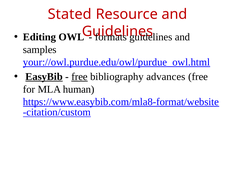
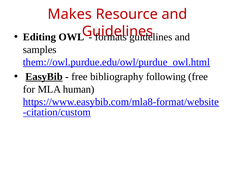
Stated: Stated -> Makes
your://owl.purdue.edu/owl/purdue_owl.html: your://owl.purdue.edu/owl/purdue_owl.html -> them://owl.purdue.edu/owl/purdue_owl.html
free at (79, 77) underline: present -> none
advances: advances -> following
